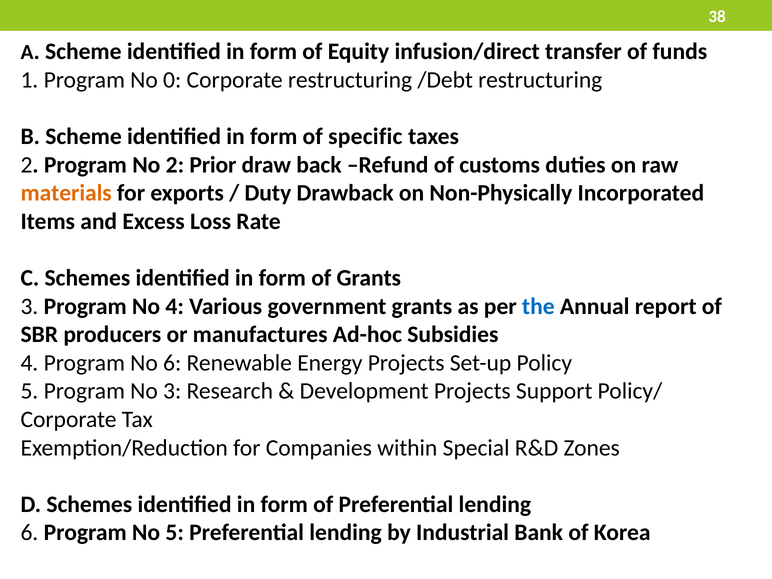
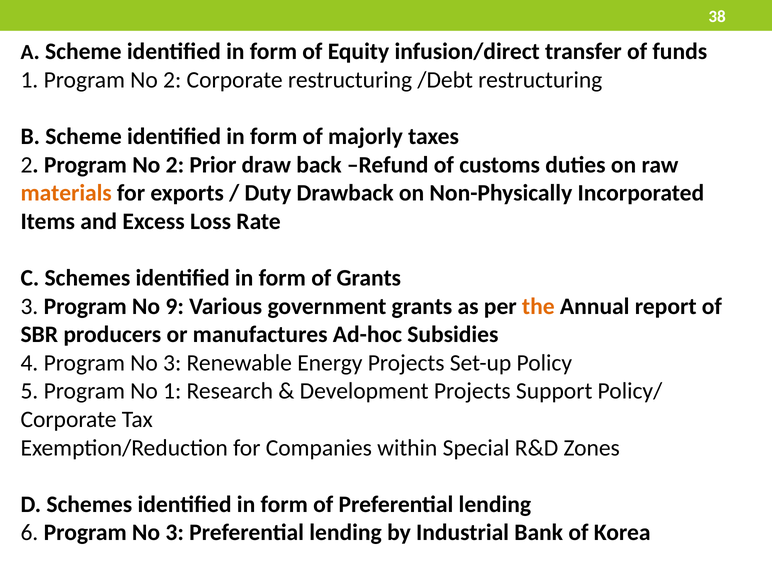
1 Program No 0: 0 -> 2
specific: specific -> majorly
No 4: 4 -> 9
the colour: blue -> orange
4 Program No 6: 6 -> 3
No 3: 3 -> 1
6 Program No 5: 5 -> 3
